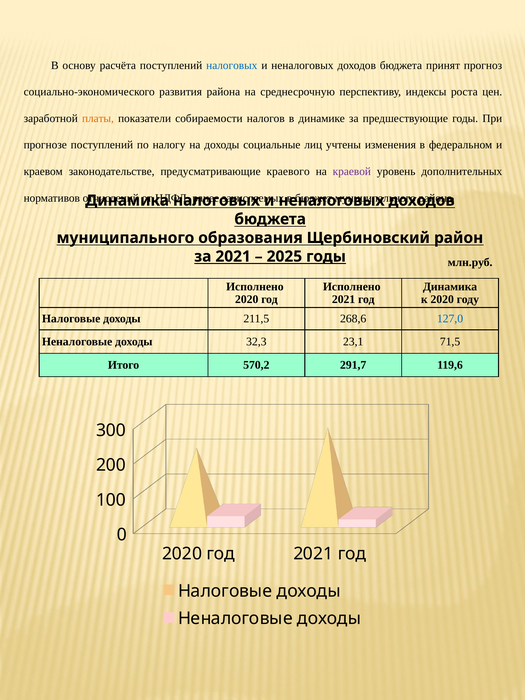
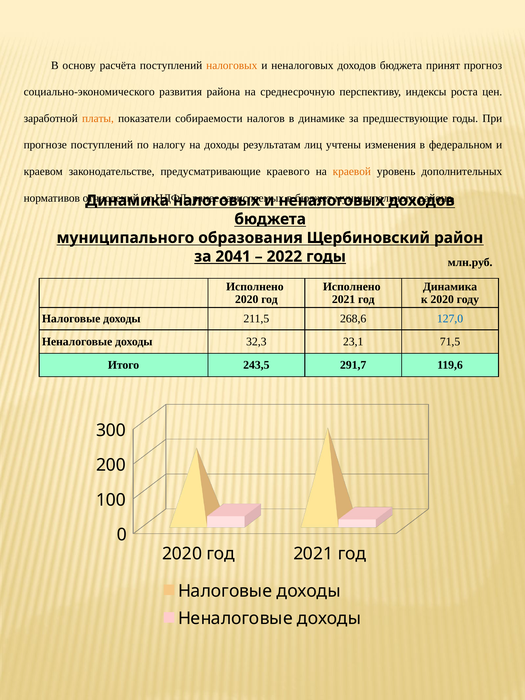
налоговых at (232, 65) colour: blue -> orange
социальные: социальные -> результатам
краевой colour: purple -> orange
за 2021: 2021 -> 2041
2025: 2025 -> 2022
570,2: 570,2 -> 243,5
